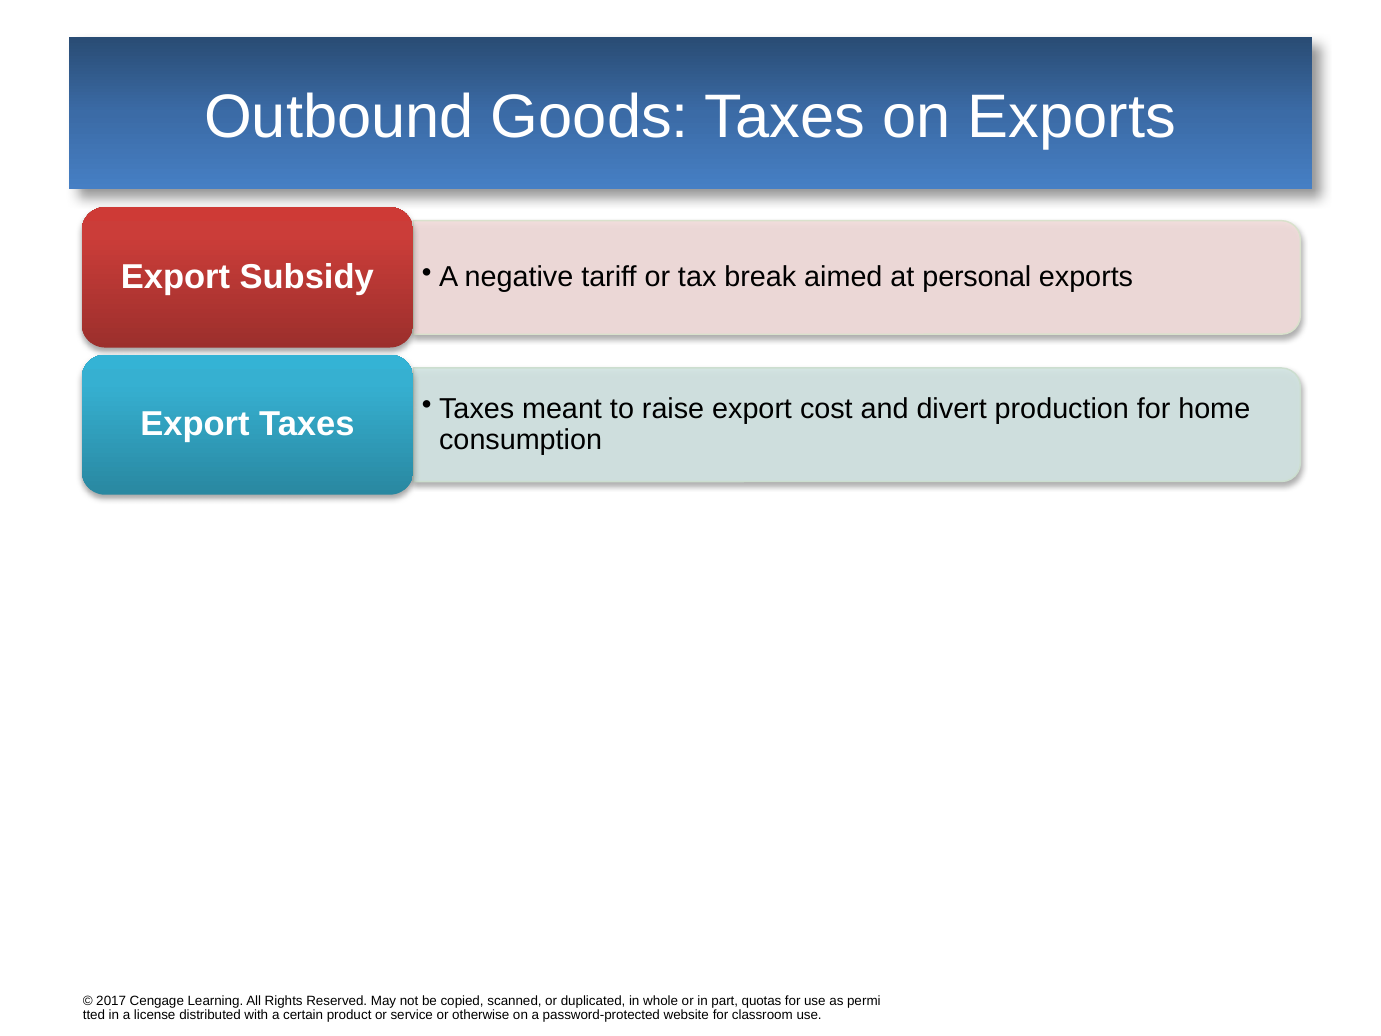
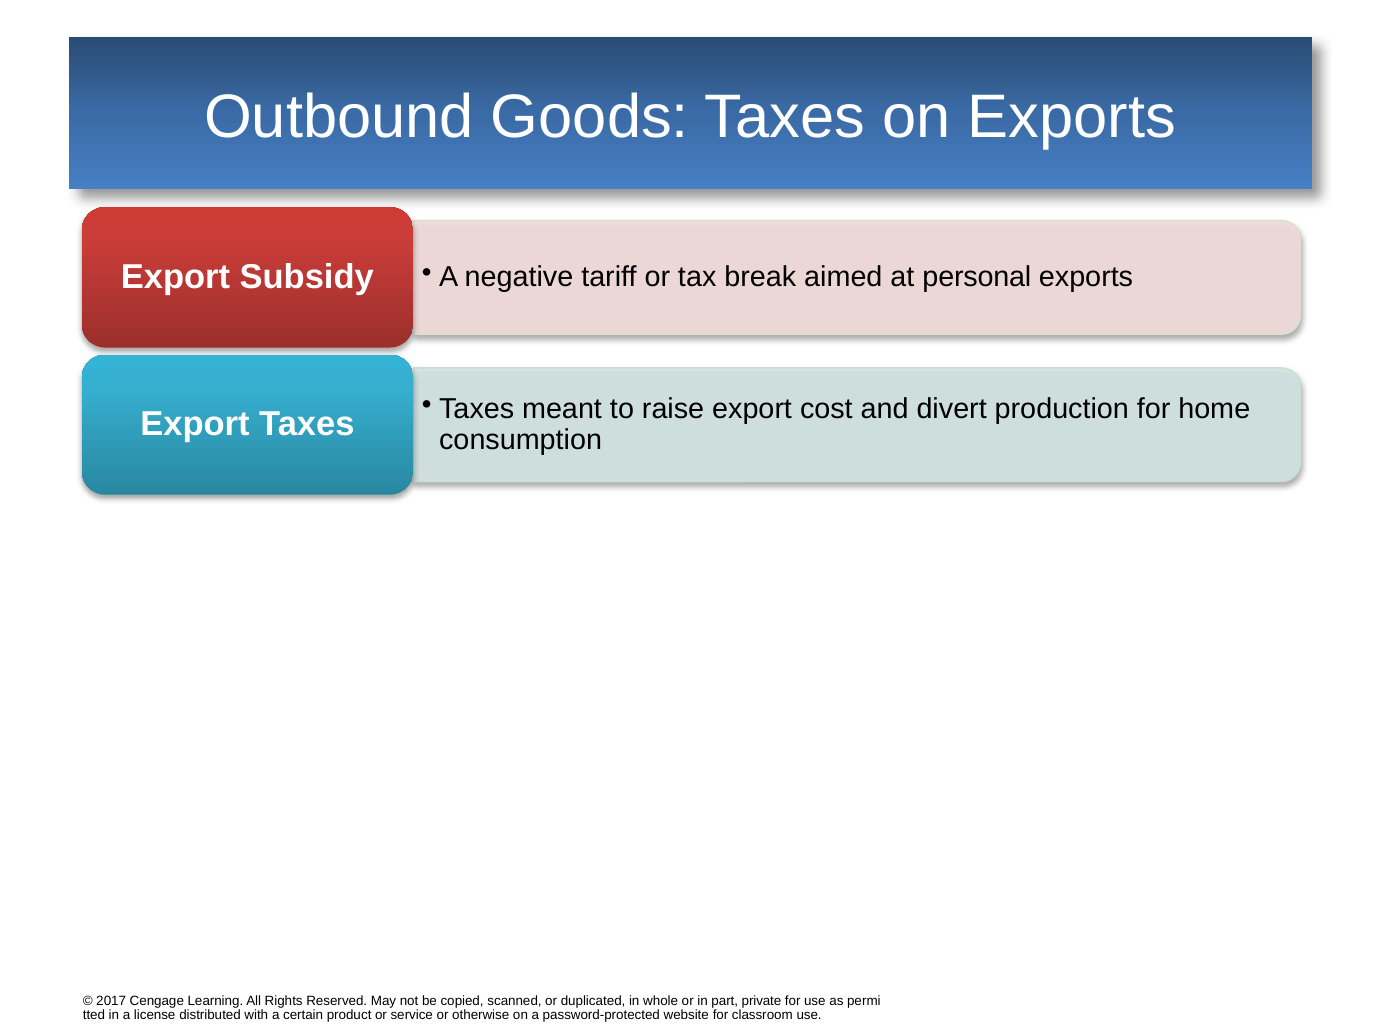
quotas: quotas -> private
